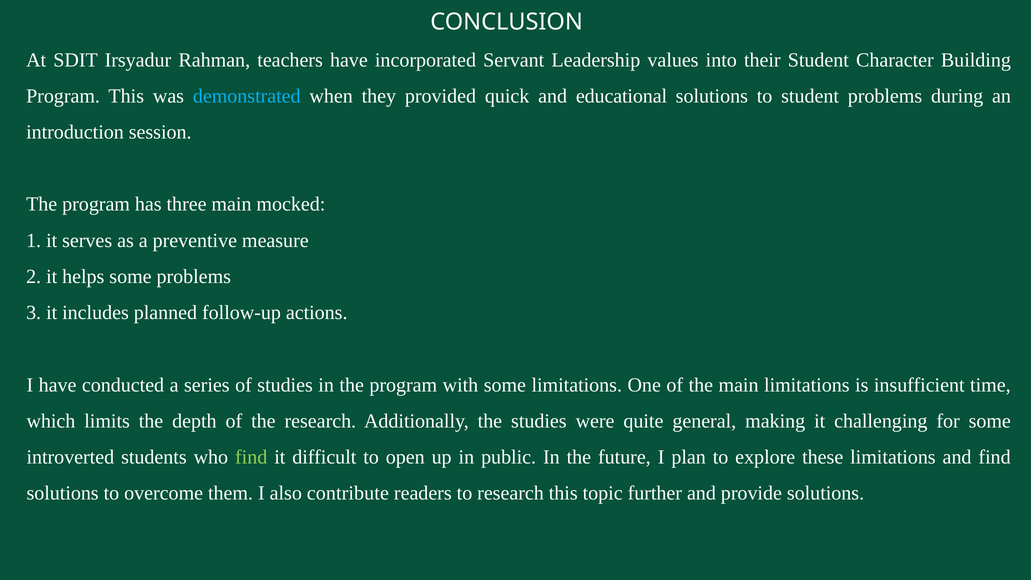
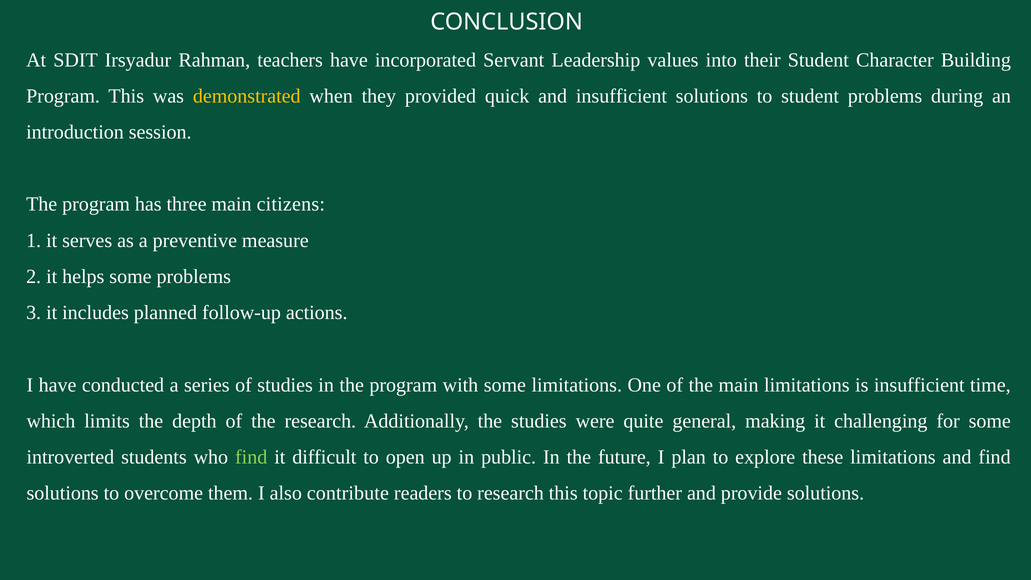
demonstrated colour: light blue -> yellow
and educational: educational -> insufficient
mocked: mocked -> citizens
